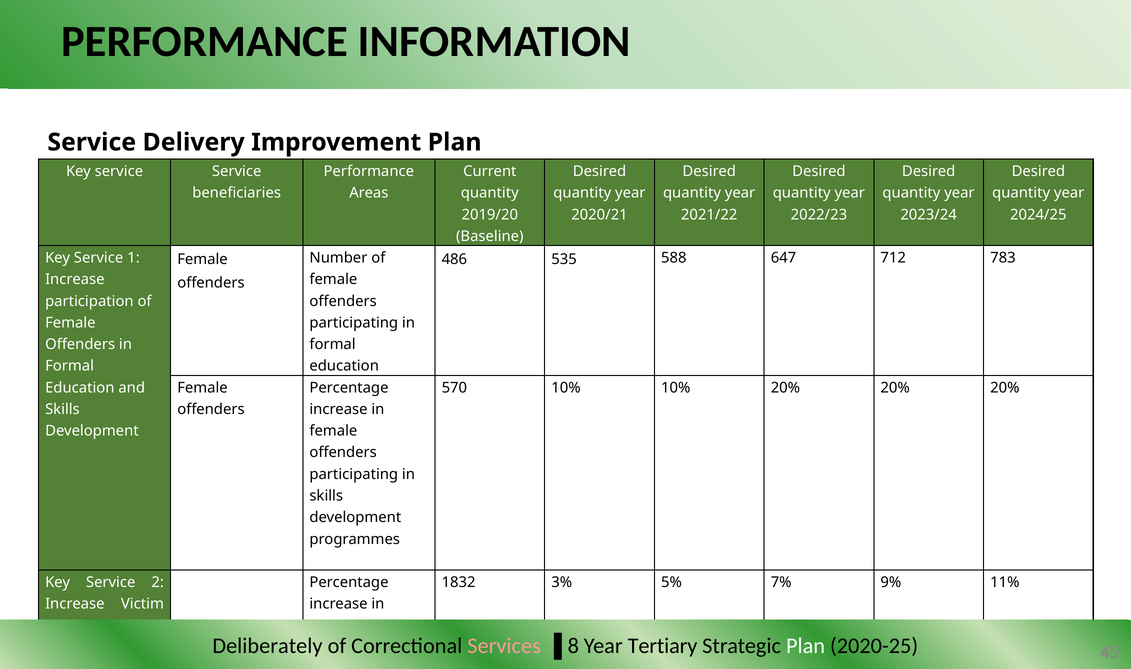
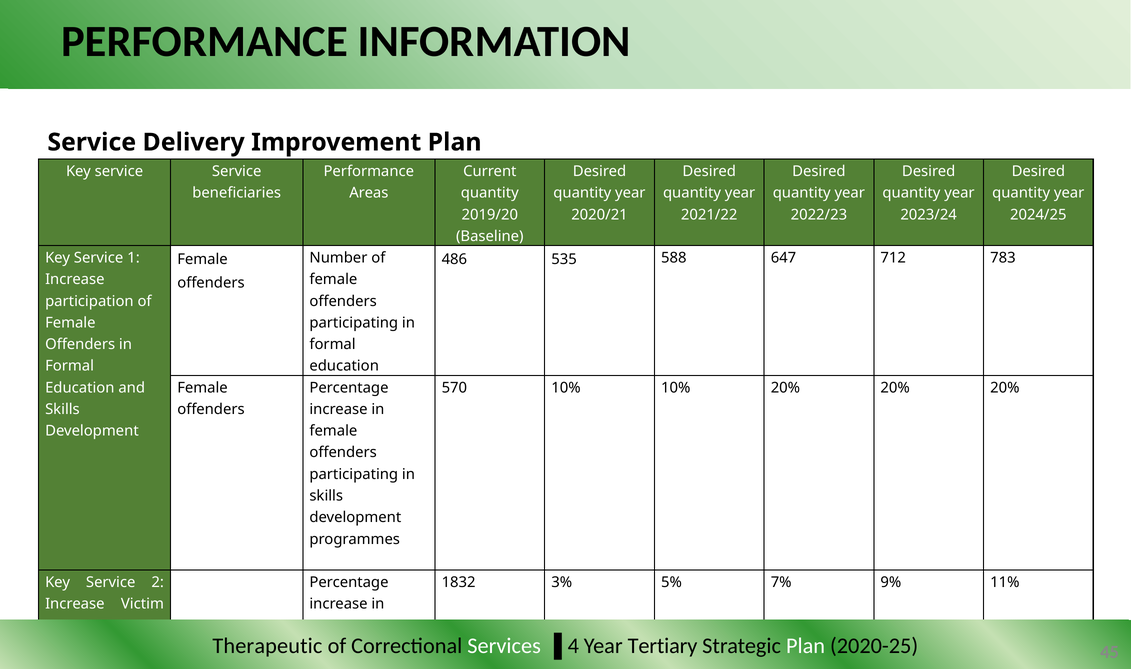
Deliberately: Deliberately -> Therapeutic
Services colour: pink -> white
8: 8 -> 4
